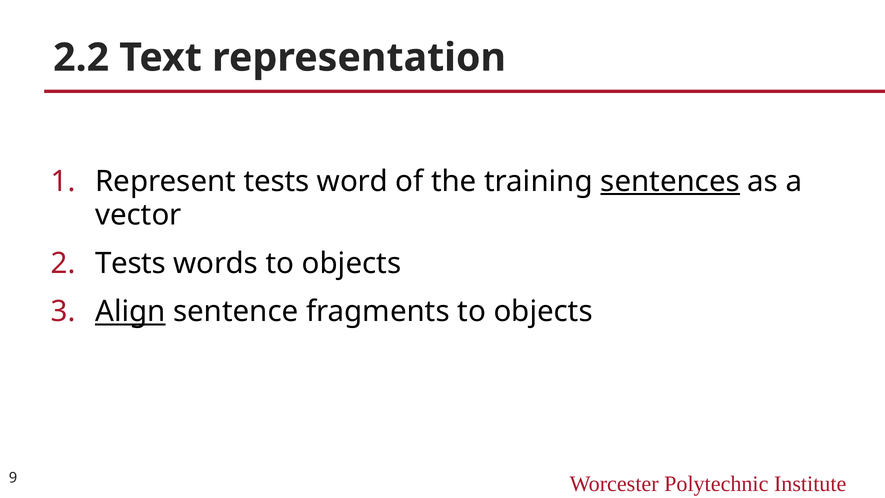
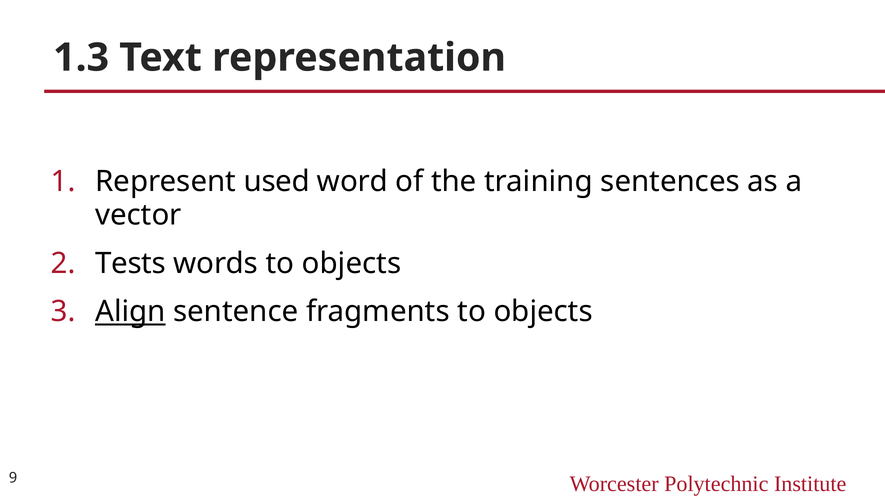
2.2: 2.2 -> 1.3
Represent tests: tests -> used
sentences underline: present -> none
